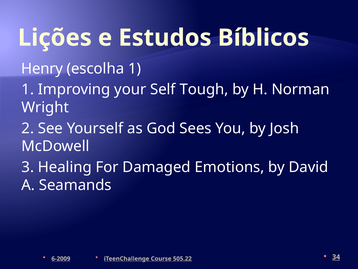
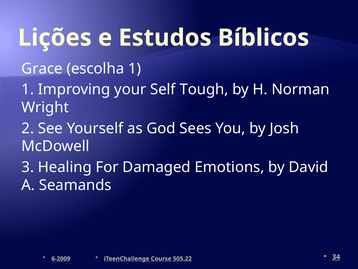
Henry: Henry -> Grace
